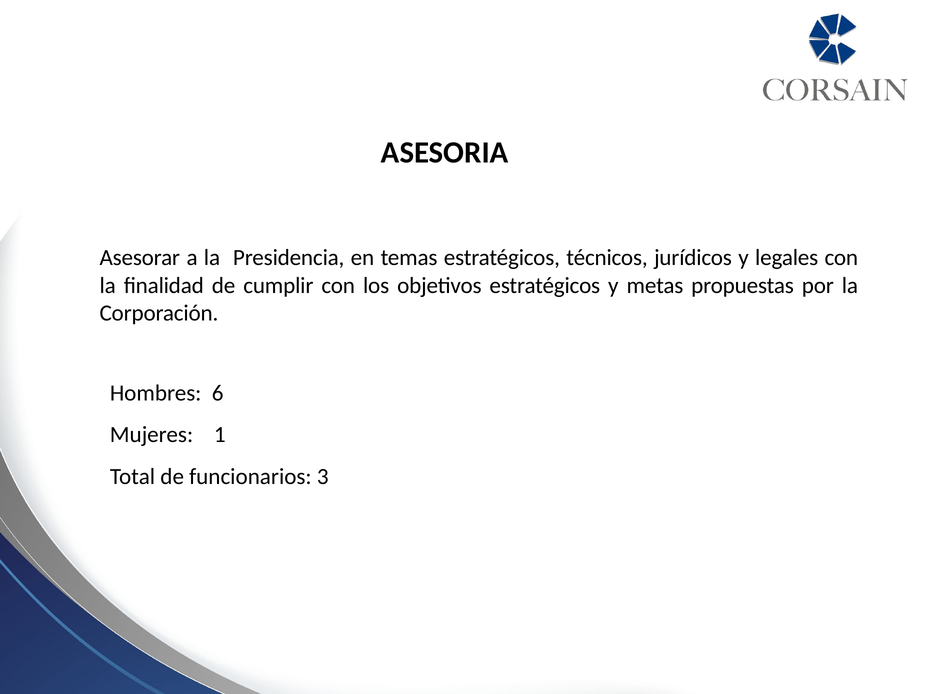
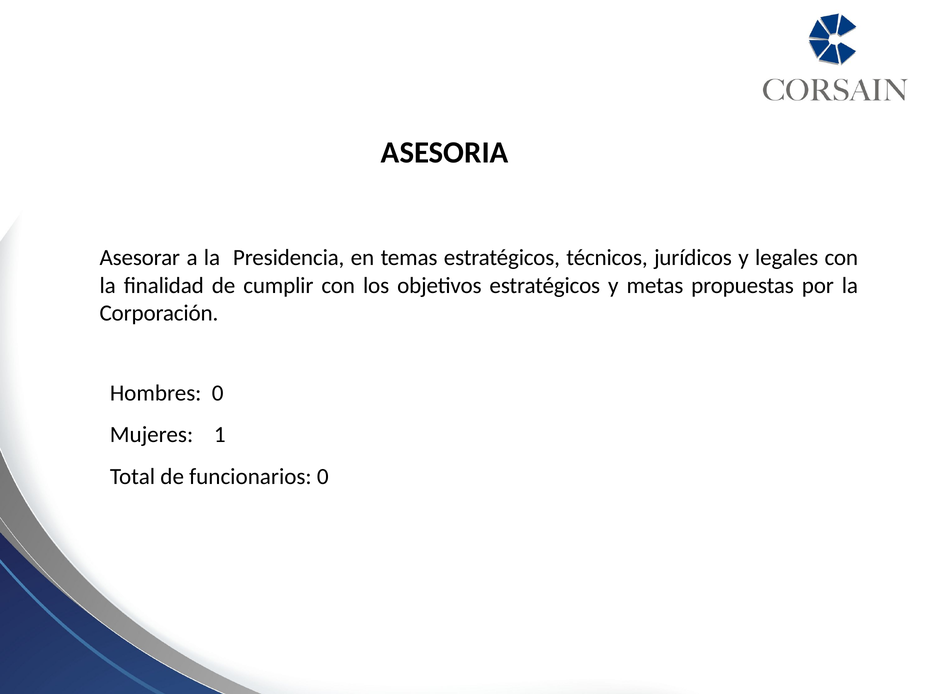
Hombres 6: 6 -> 0
funcionarios 3: 3 -> 0
